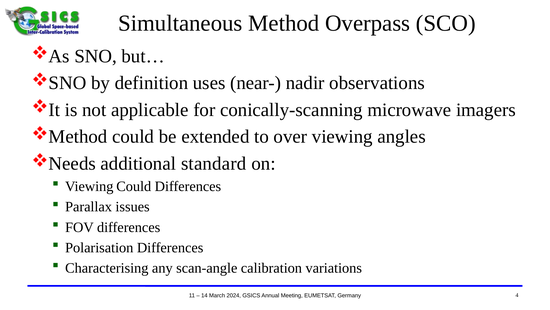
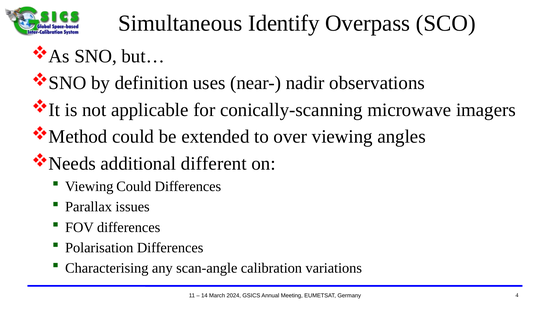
Method: Method -> Identify
standard: standard -> different
